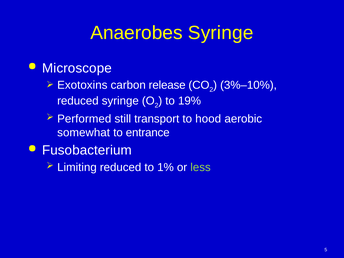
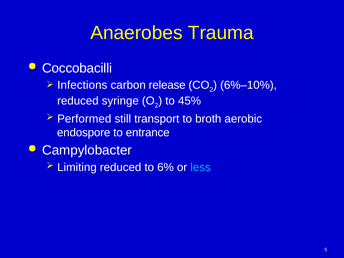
Anaerobes Syringe: Syringe -> Trauma
Microscope: Microscope -> Coccobacilli
Exotoxins: Exotoxins -> Infections
3%–10%: 3%–10% -> 6%–10%
19%: 19% -> 45%
hood: hood -> broth
somewhat: somewhat -> endospore
Fusobacterium: Fusobacterium -> Campylobacter
1%: 1% -> 6%
less colour: light green -> light blue
